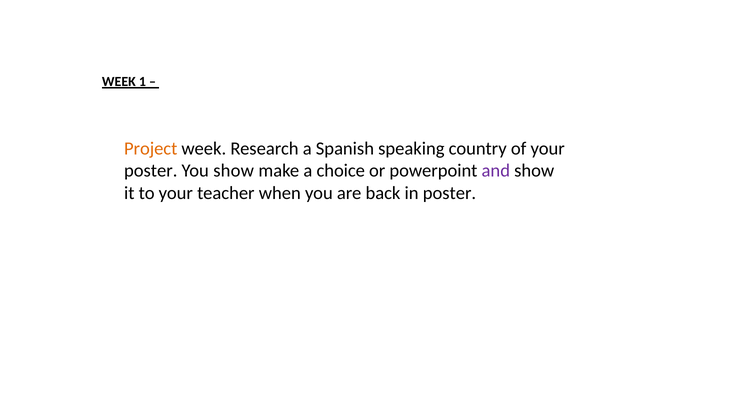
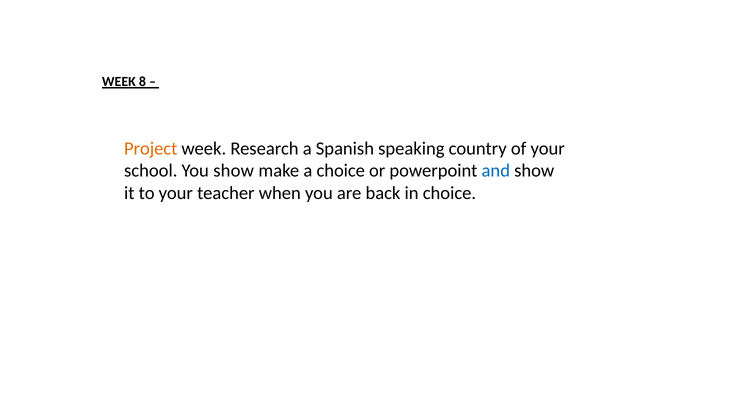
1: 1 -> 8
poster at (151, 171): poster -> school
and colour: purple -> blue
in poster: poster -> choice
